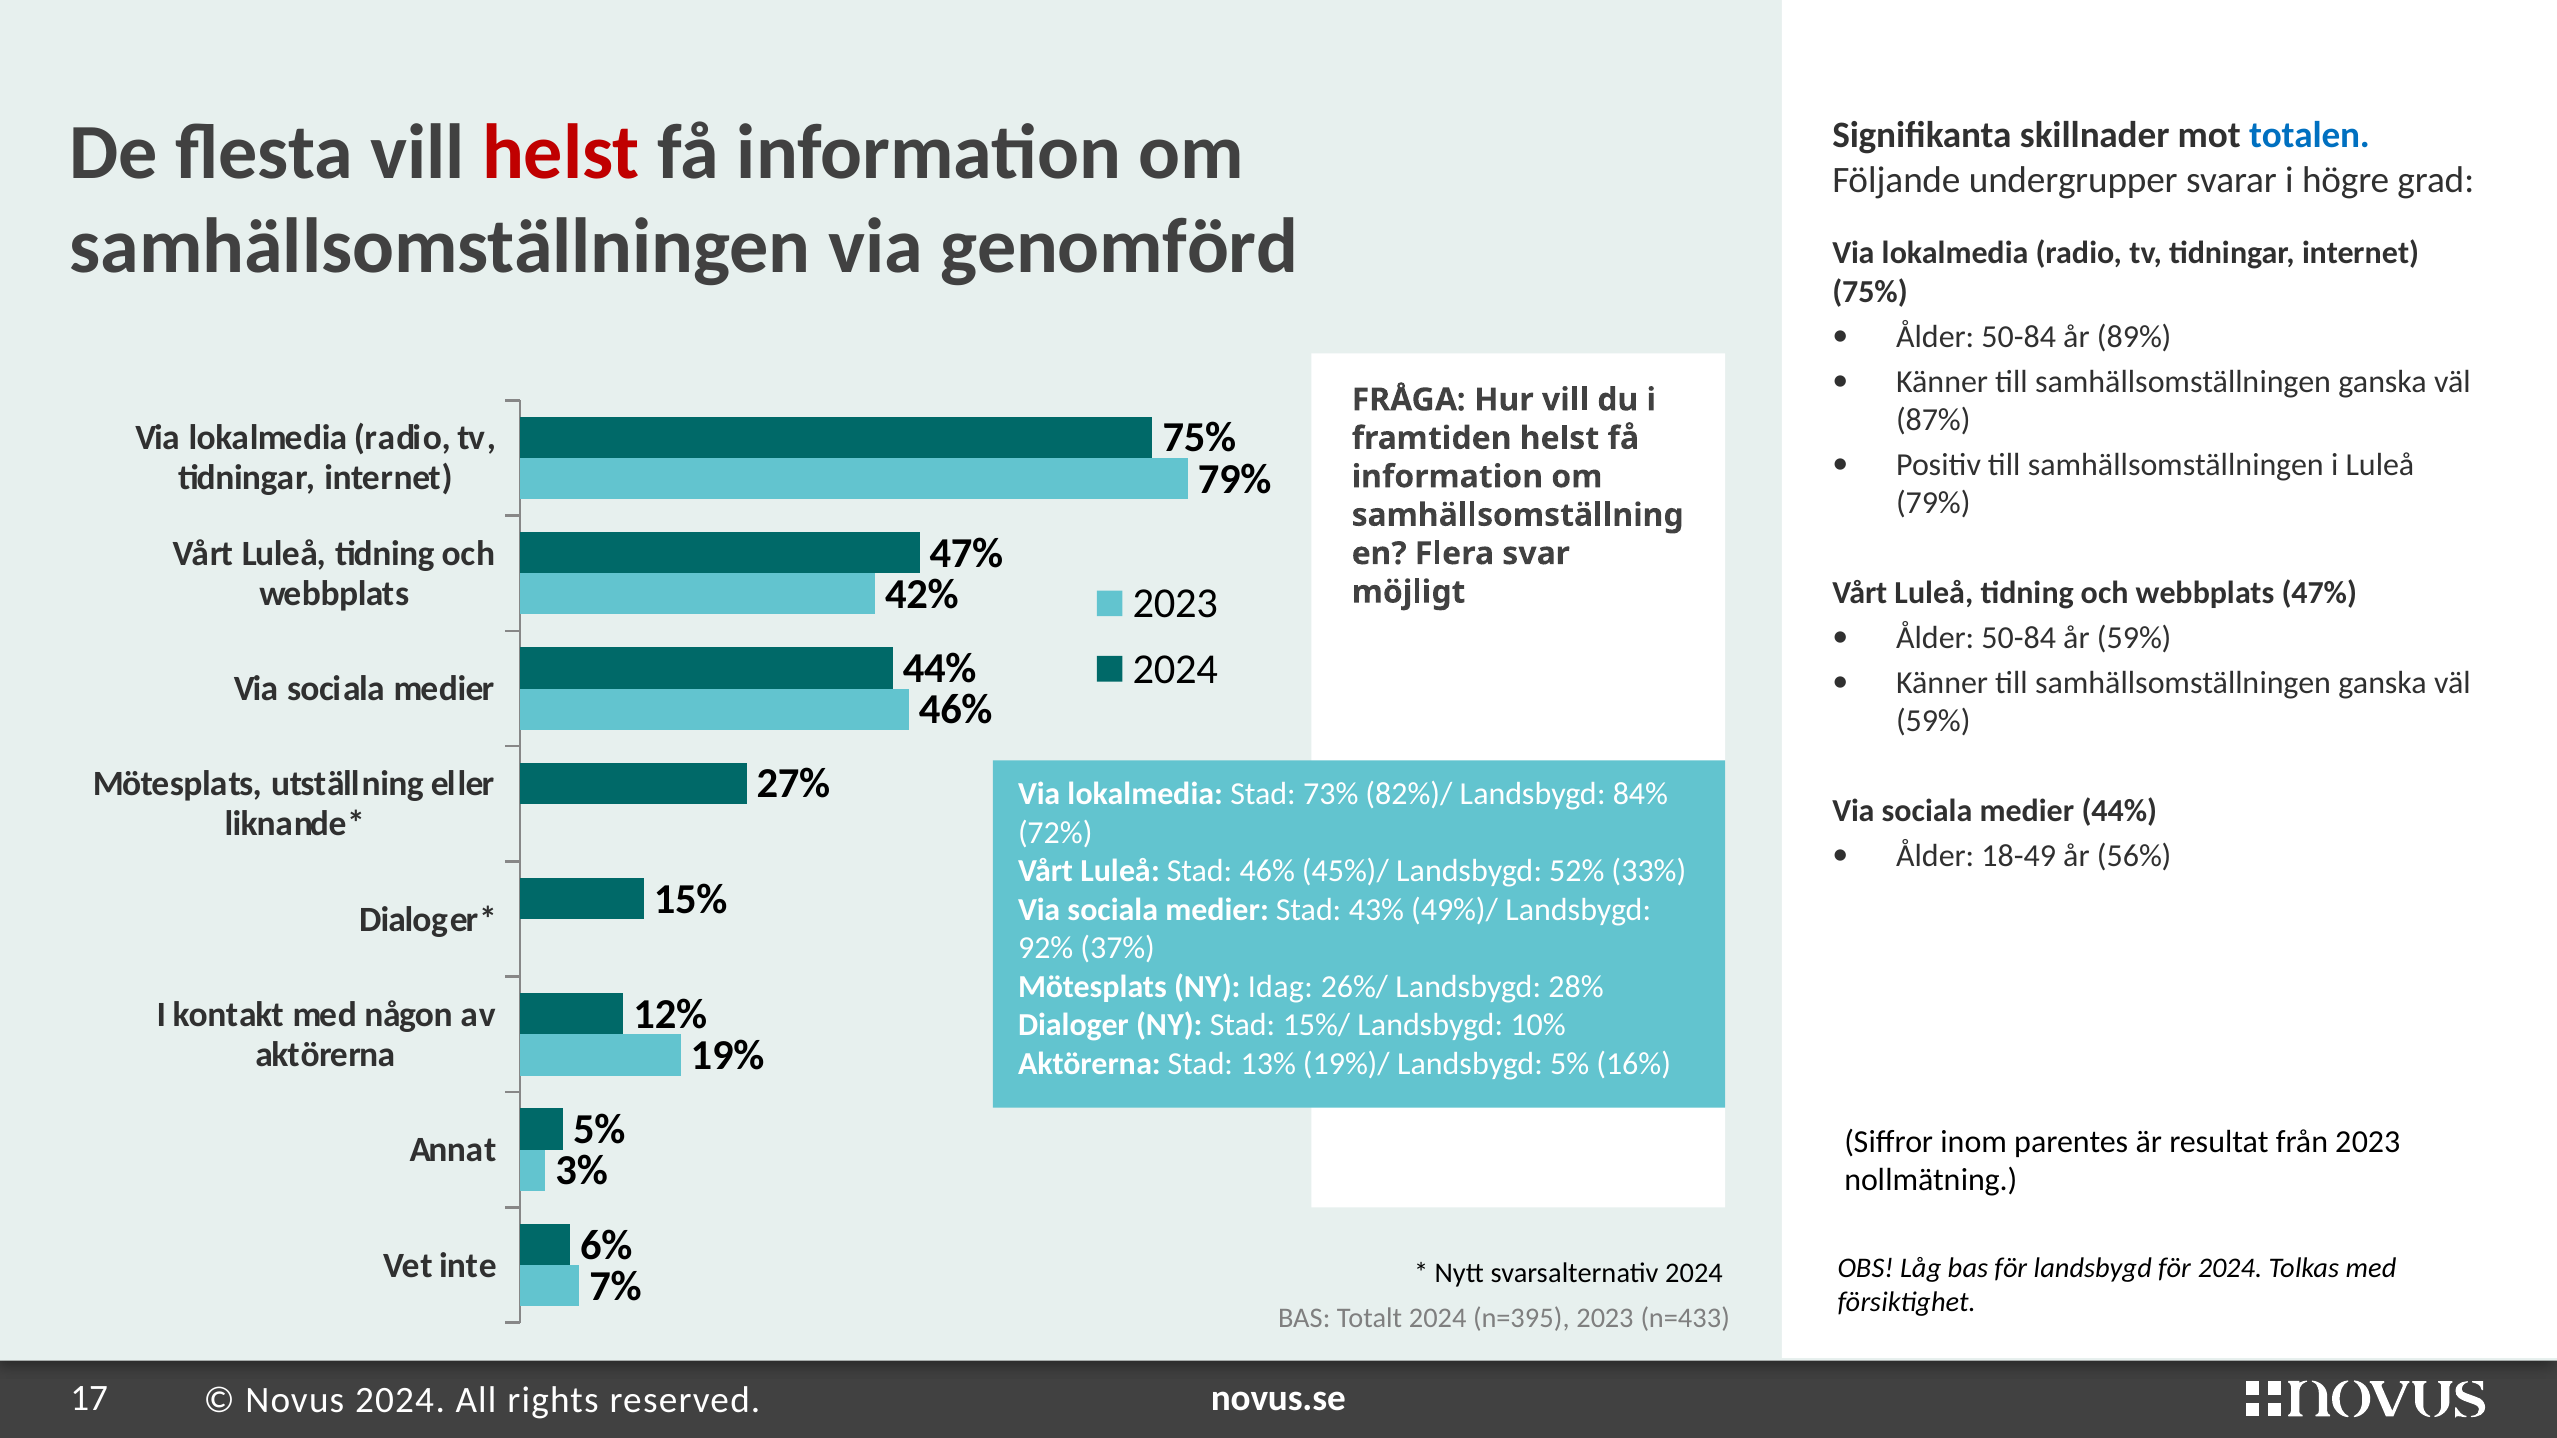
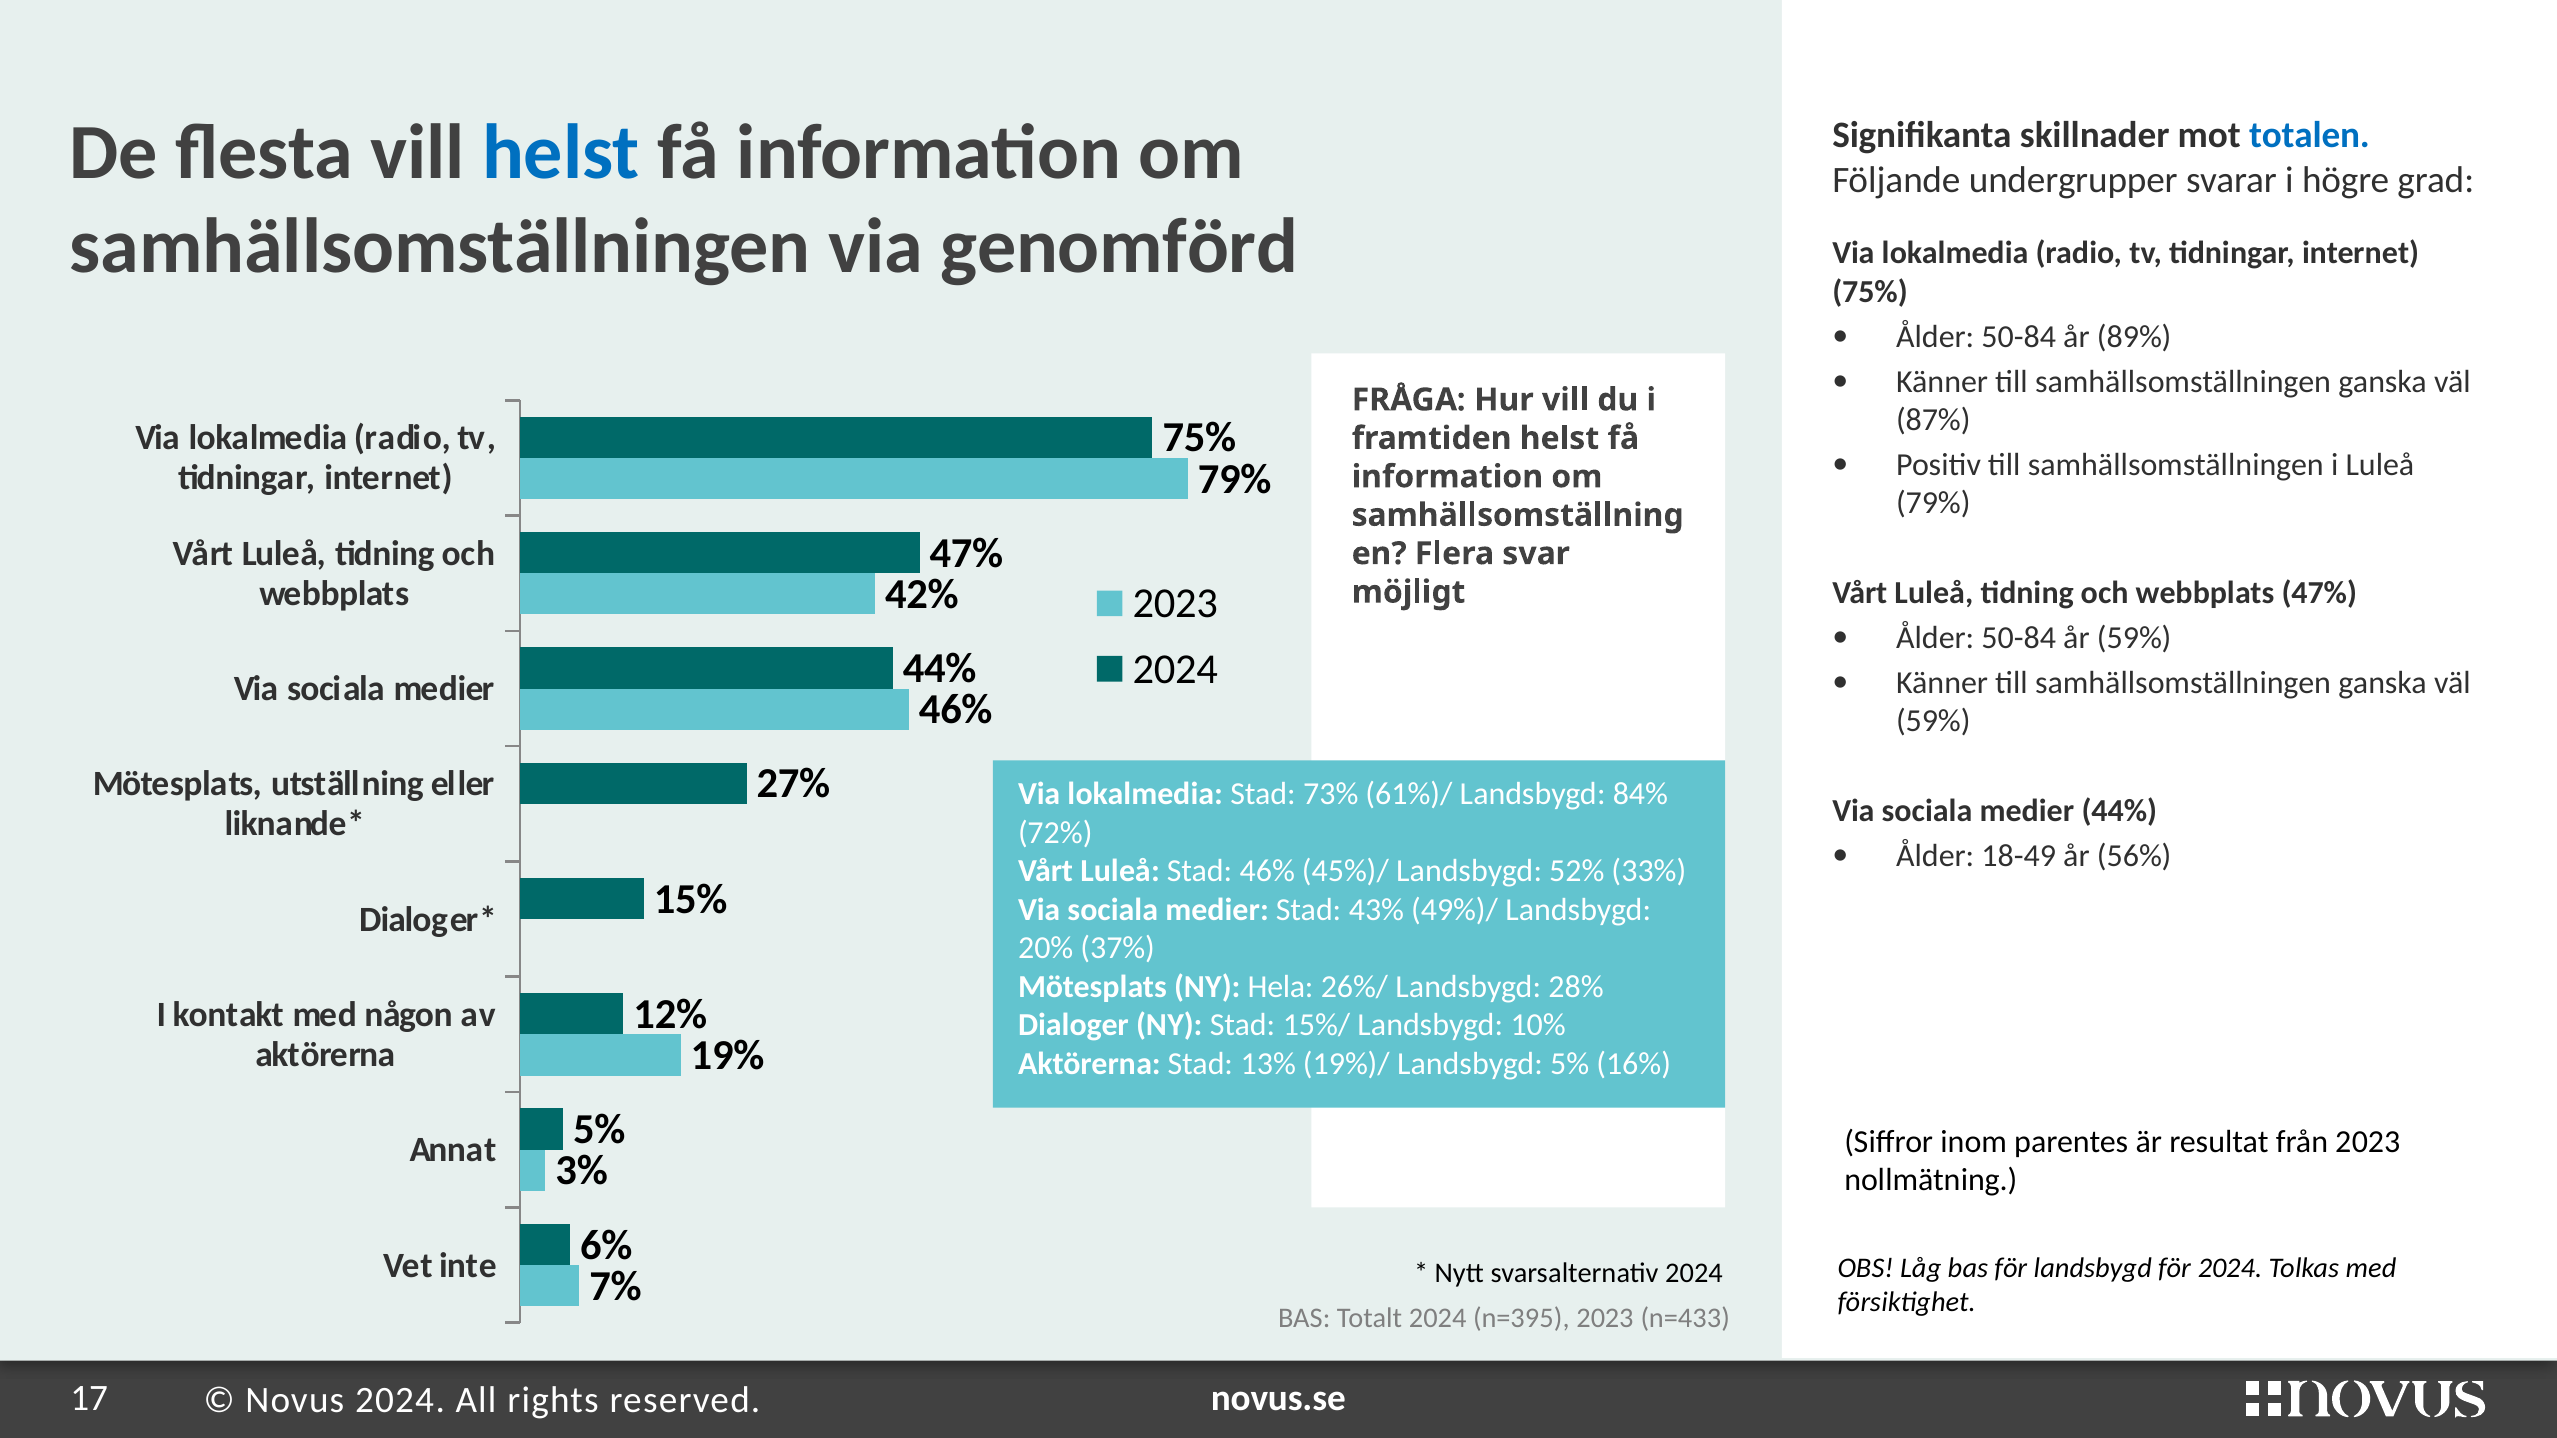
helst at (561, 153) colour: red -> blue
82%)/: 82%)/ -> 61%)/
92%: 92% -> 20%
Idag: Idag -> Hela
